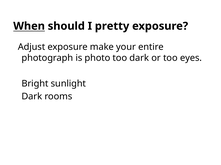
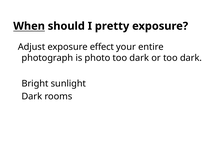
make: make -> effect
or too eyes: eyes -> dark
